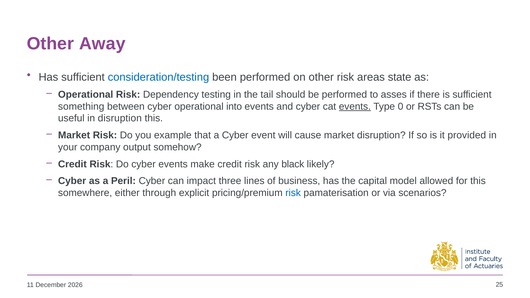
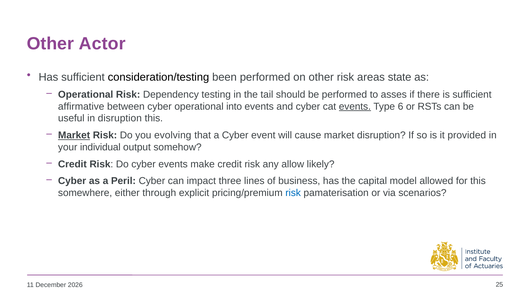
Away: Away -> Actor
consideration/testing colour: blue -> black
something: something -> affirmative
0: 0 -> 6
Market at (74, 135) underline: none -> present
example: example -> evolving
company: company -> individual
black: black -> allow
